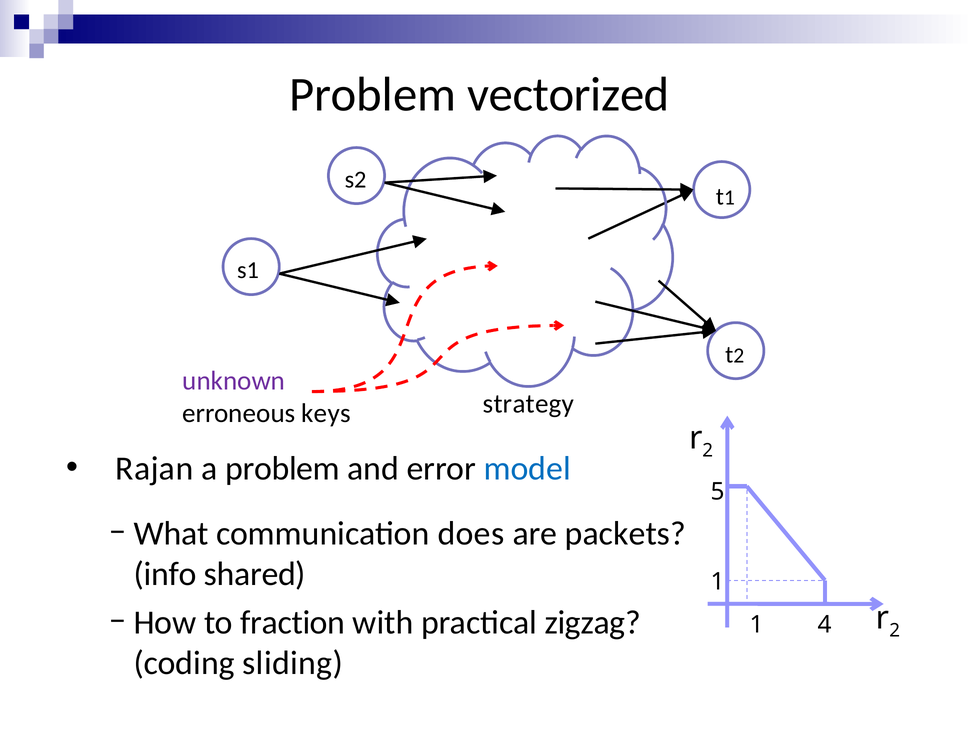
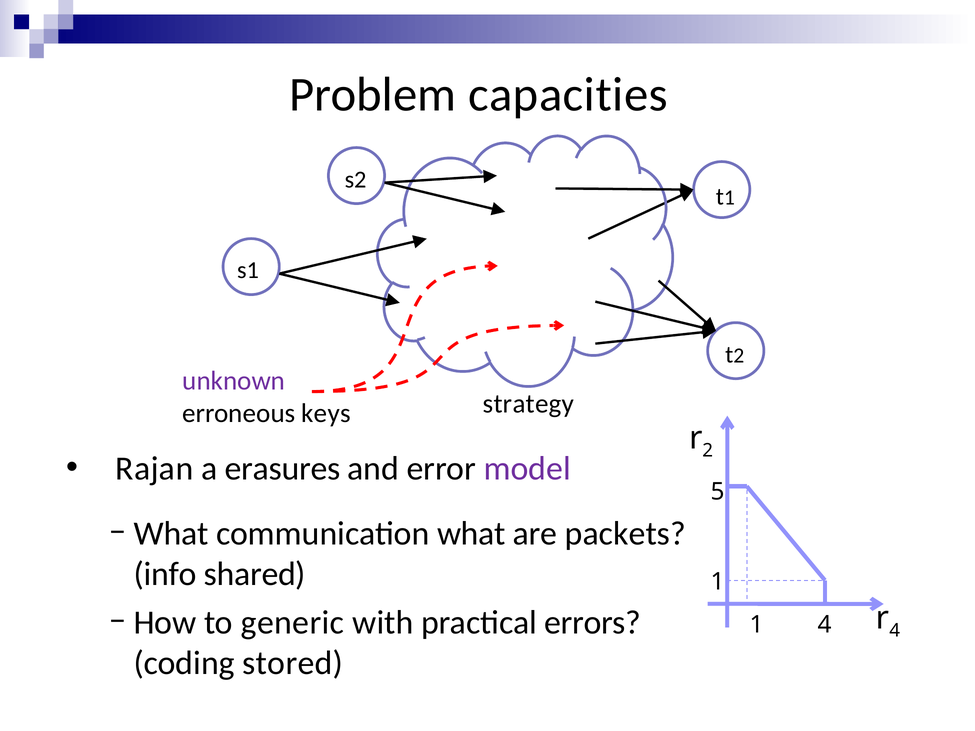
vectorized: vectorized -> capacities
a problem: problem -> erasures
model colour: blue -> purple
does: does -> what
fraction: fraction -> generic
zigzag: zigzag -> errors
2 at (895, 631): 2 -> 4
sliding: sliding -> stored
